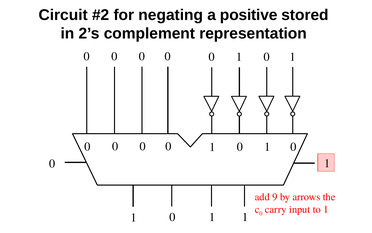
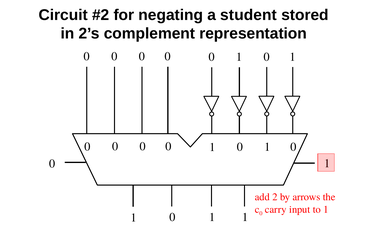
positive: positive -> student
9: 9 -> 2
